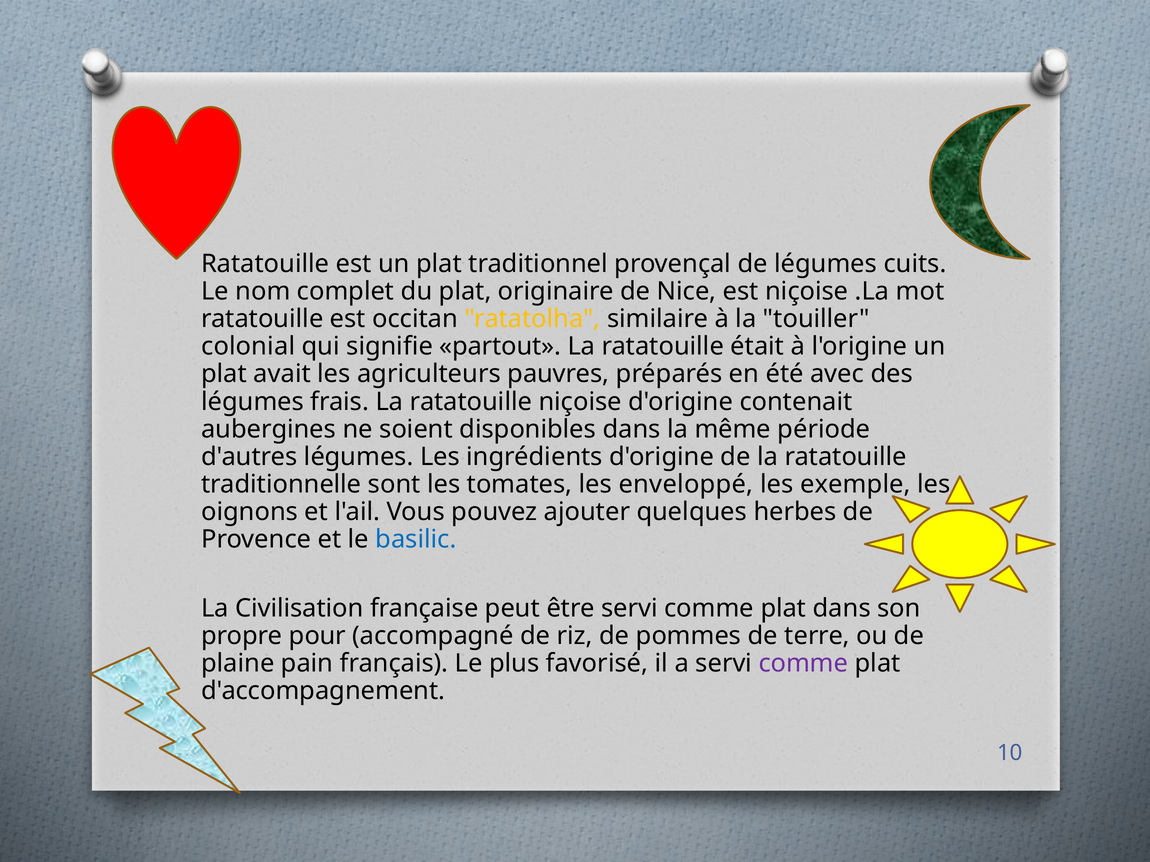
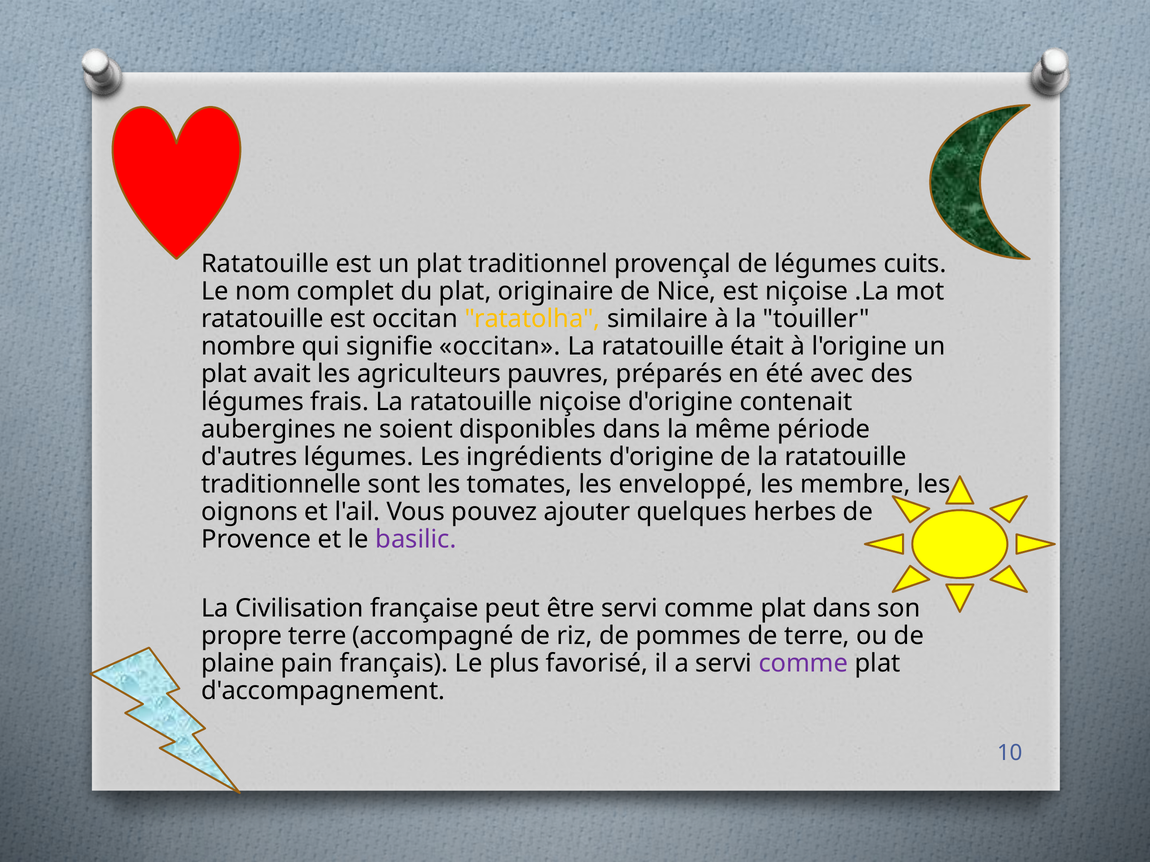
colonial: colonial -> nombre
signifie partout: partout -> occitan
exemple: exemple -> membre
basilic colour: blue -> purple
pour at (317, 636): pour -> terre
